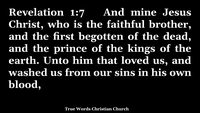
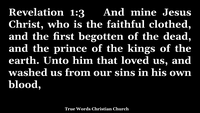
1:7: 1:7 -> 1:3
brother: brother -> clothed
